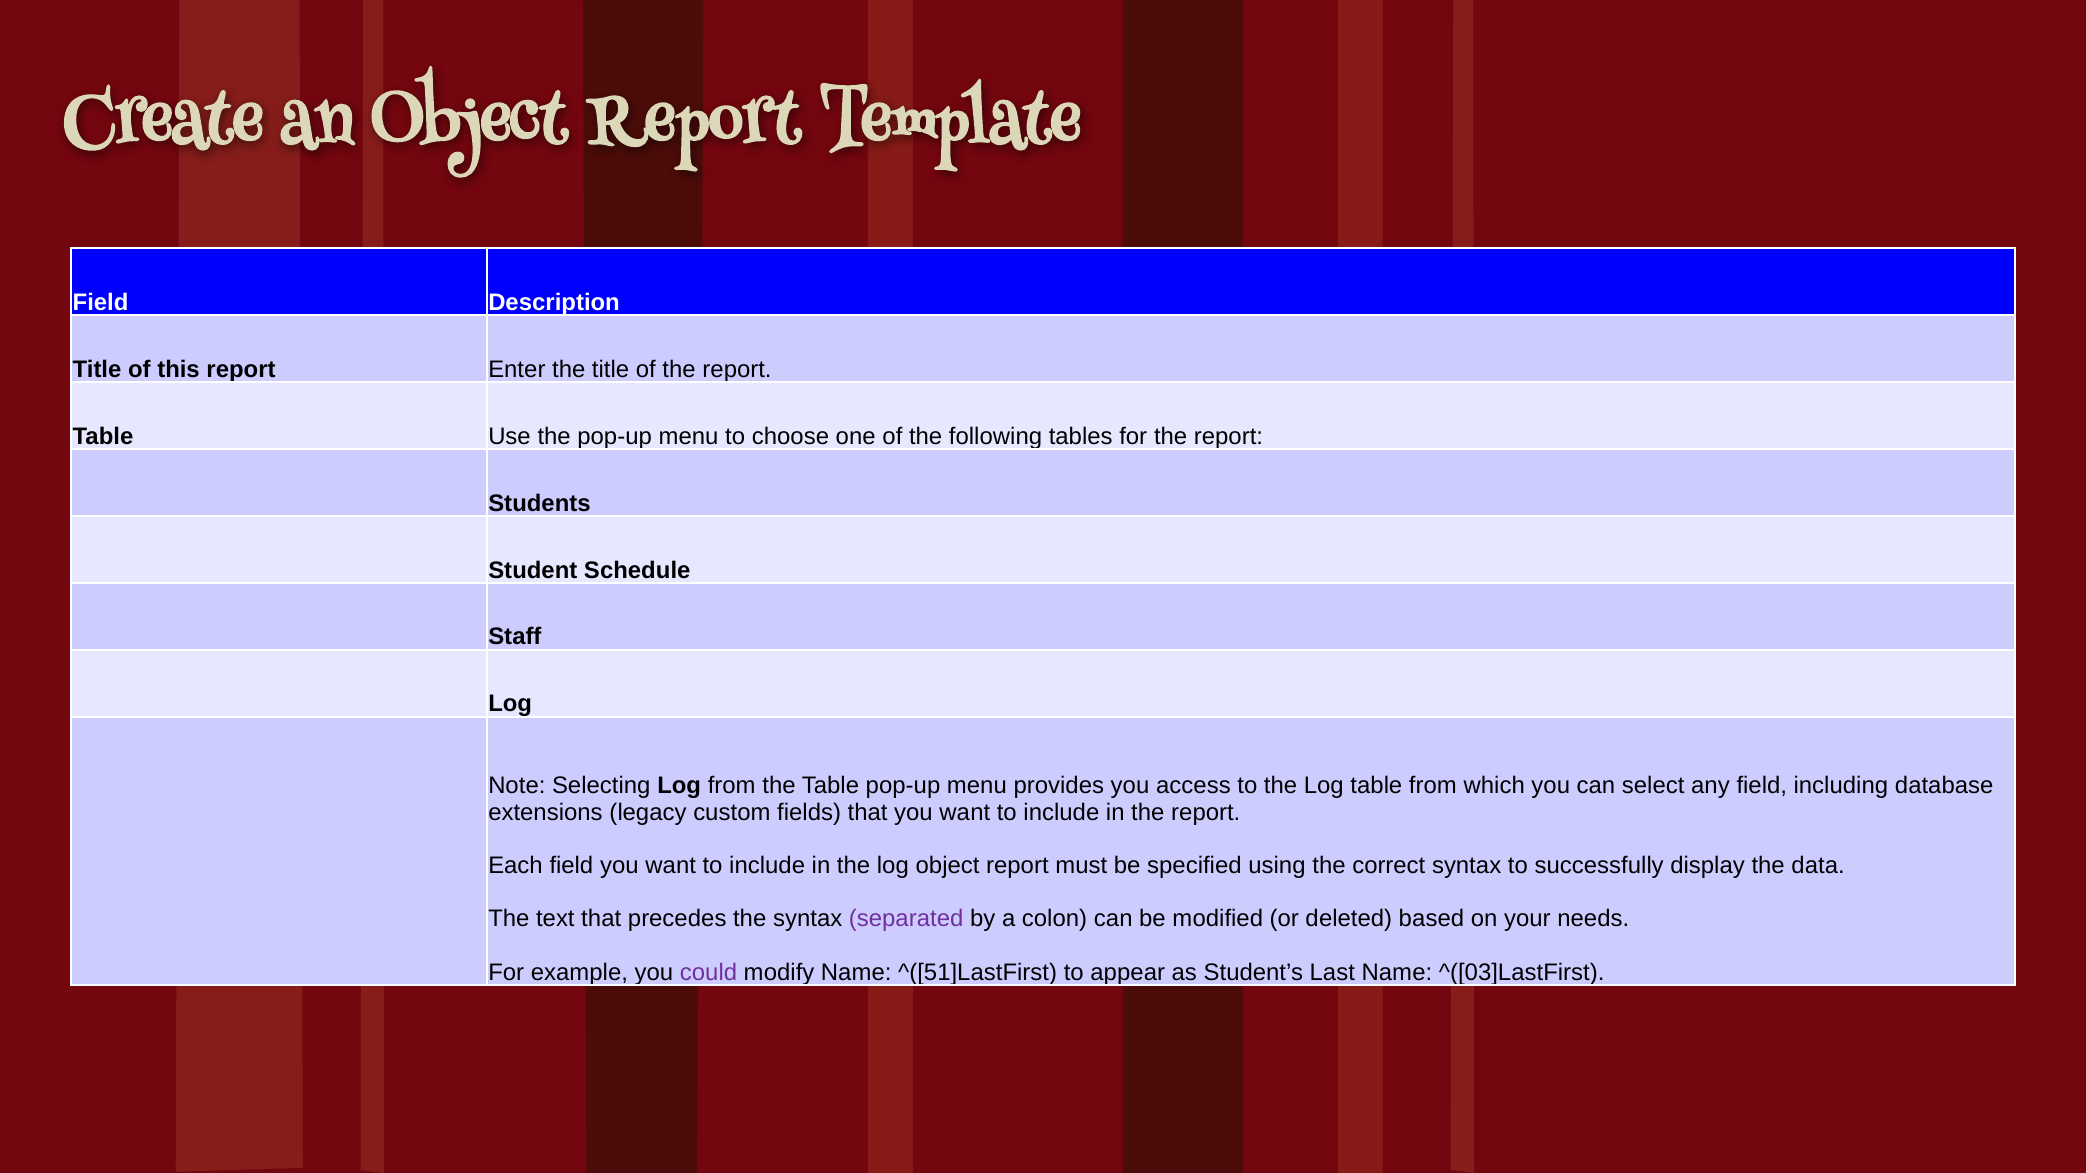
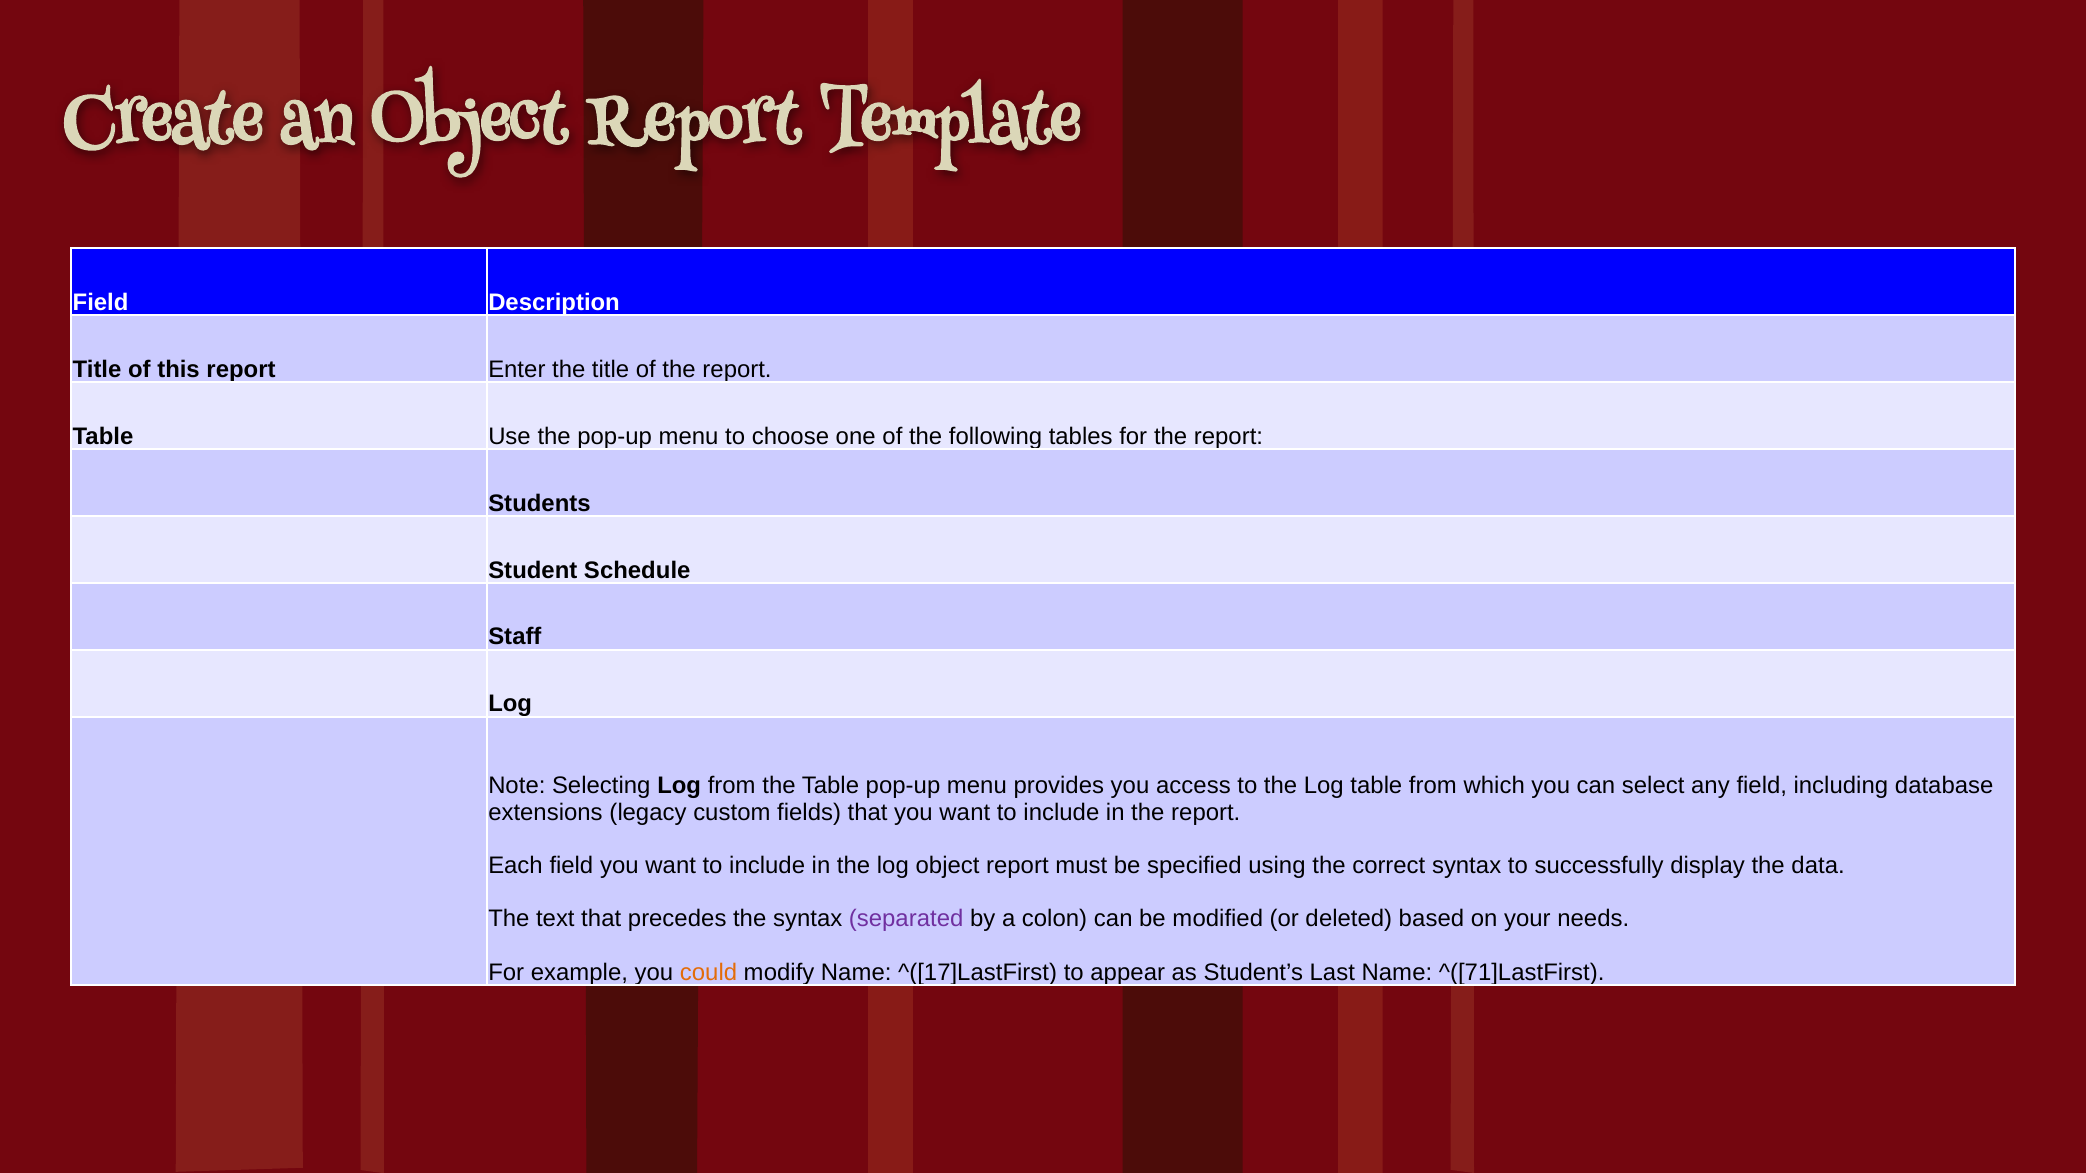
could colour: purple -> orange
^([51]LastFirst: ^([51]LastFirst -> ^([17]LastFirst
^([03]LastFirst: ^([03]LastFirst -> ^([71]LastFirst
